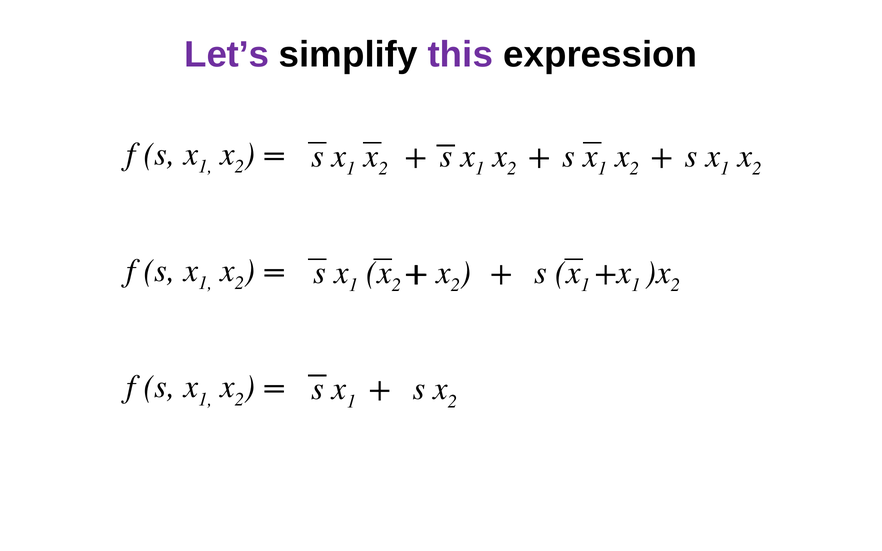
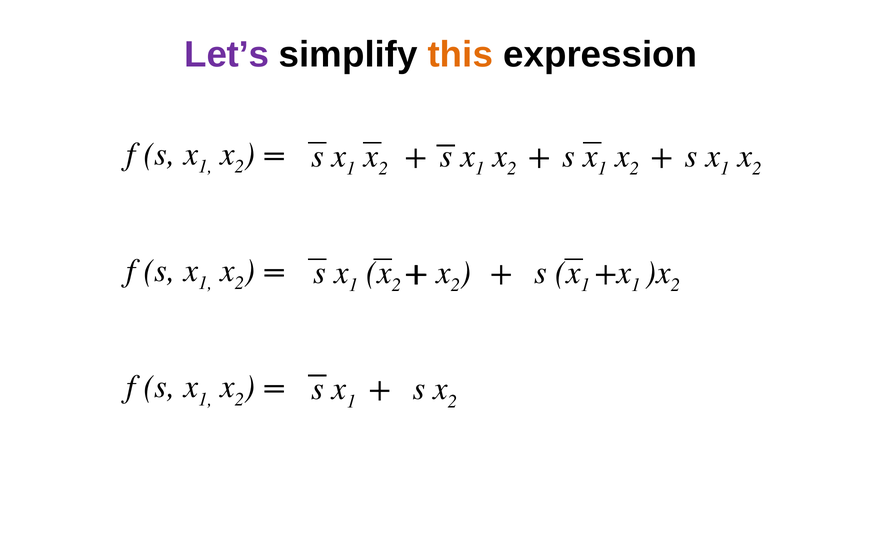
this colour: purple -> orange
